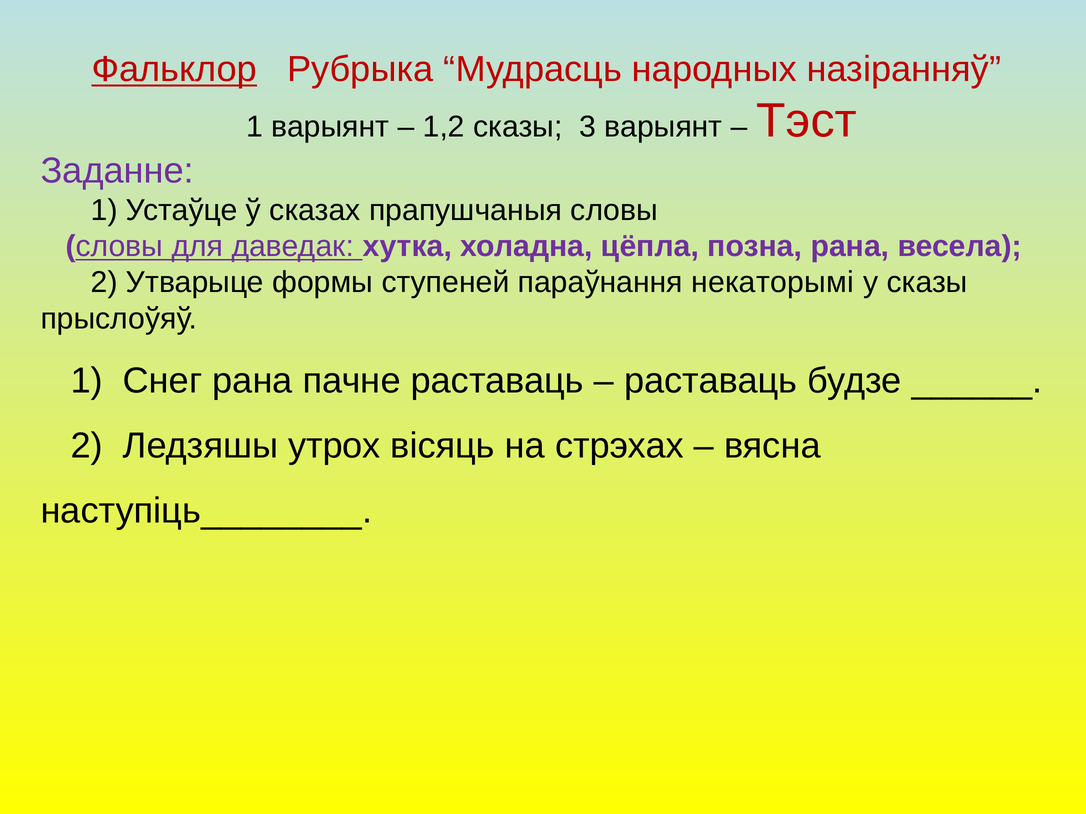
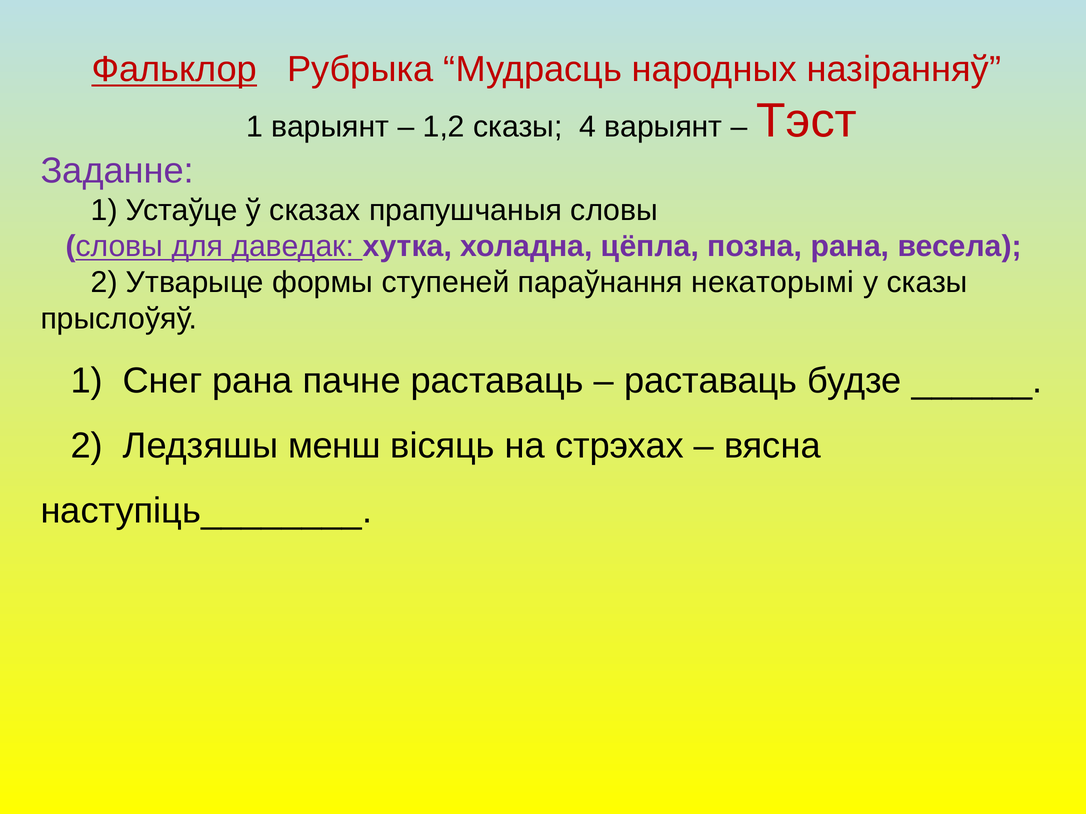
3: 3 -> 4
утрох: утрох -> менш
